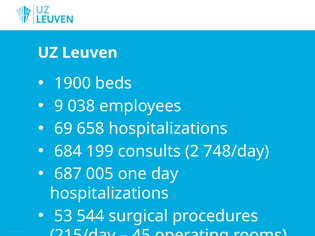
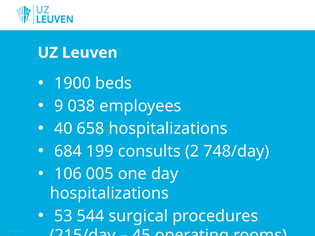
69: 69 -> 40
687: 687 -> 106
